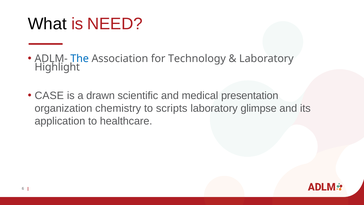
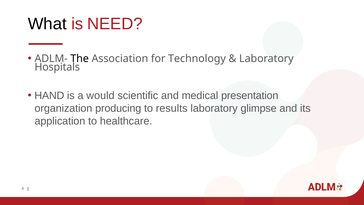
The colour: blue -> black
Highlight: Highlight -> Hospitals
CASE: CASE -> HAND
drawn: drawn -> would
chemistry: chemistry -> producing
scripts: scripts -> results
